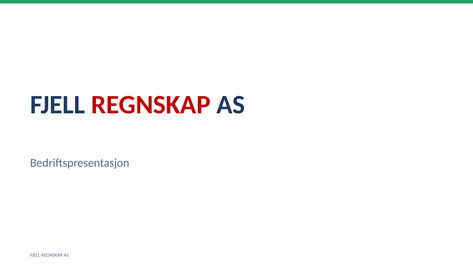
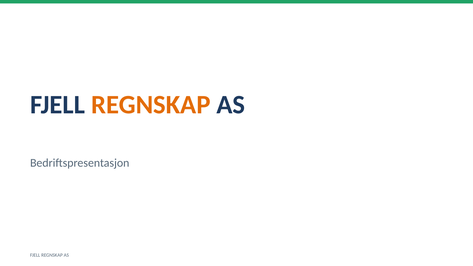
REGNSKAP at (151, 105) colour: red -> orange
